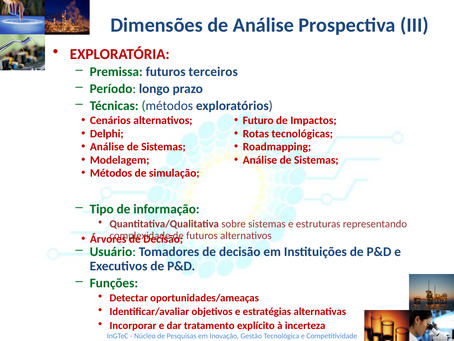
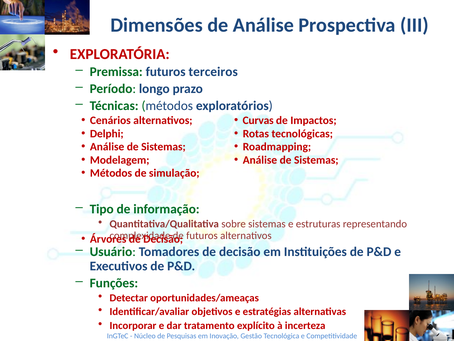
Futuro: Futuro -> Curvas
